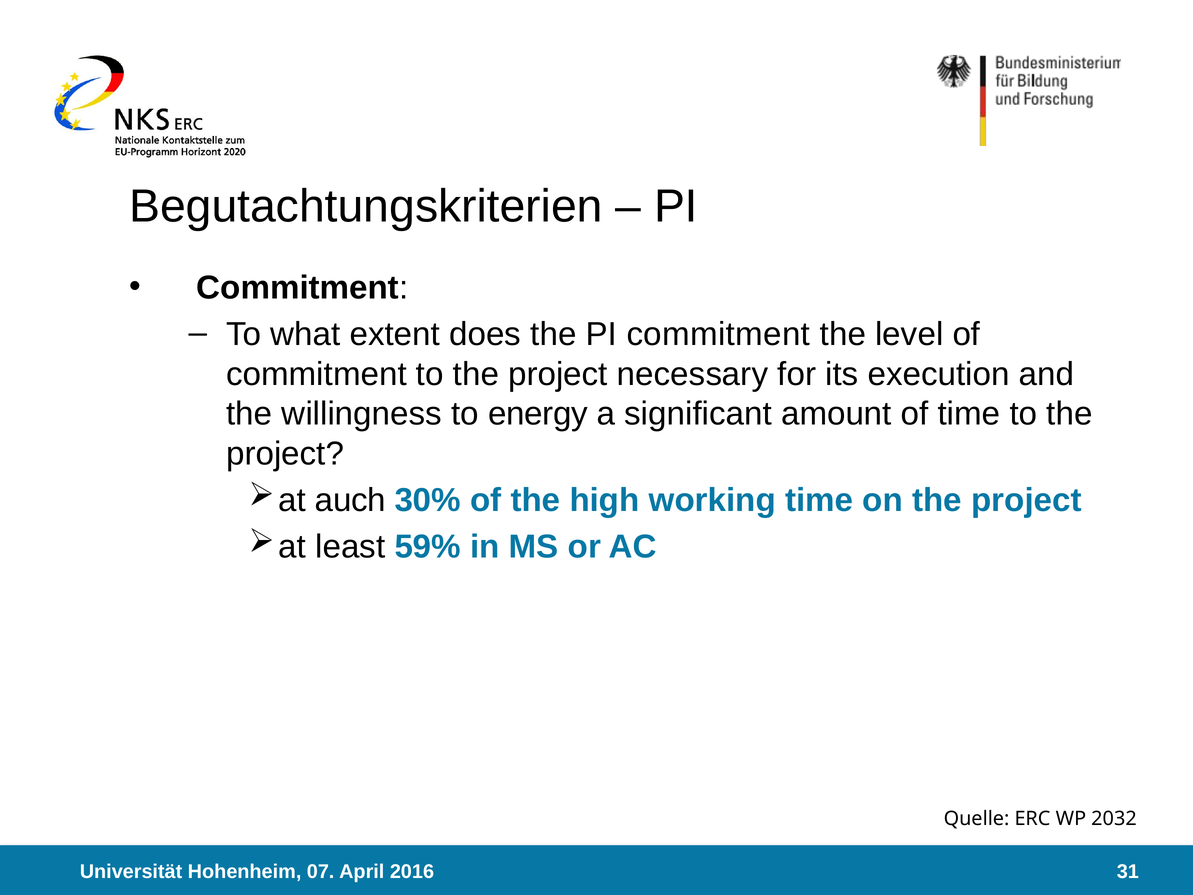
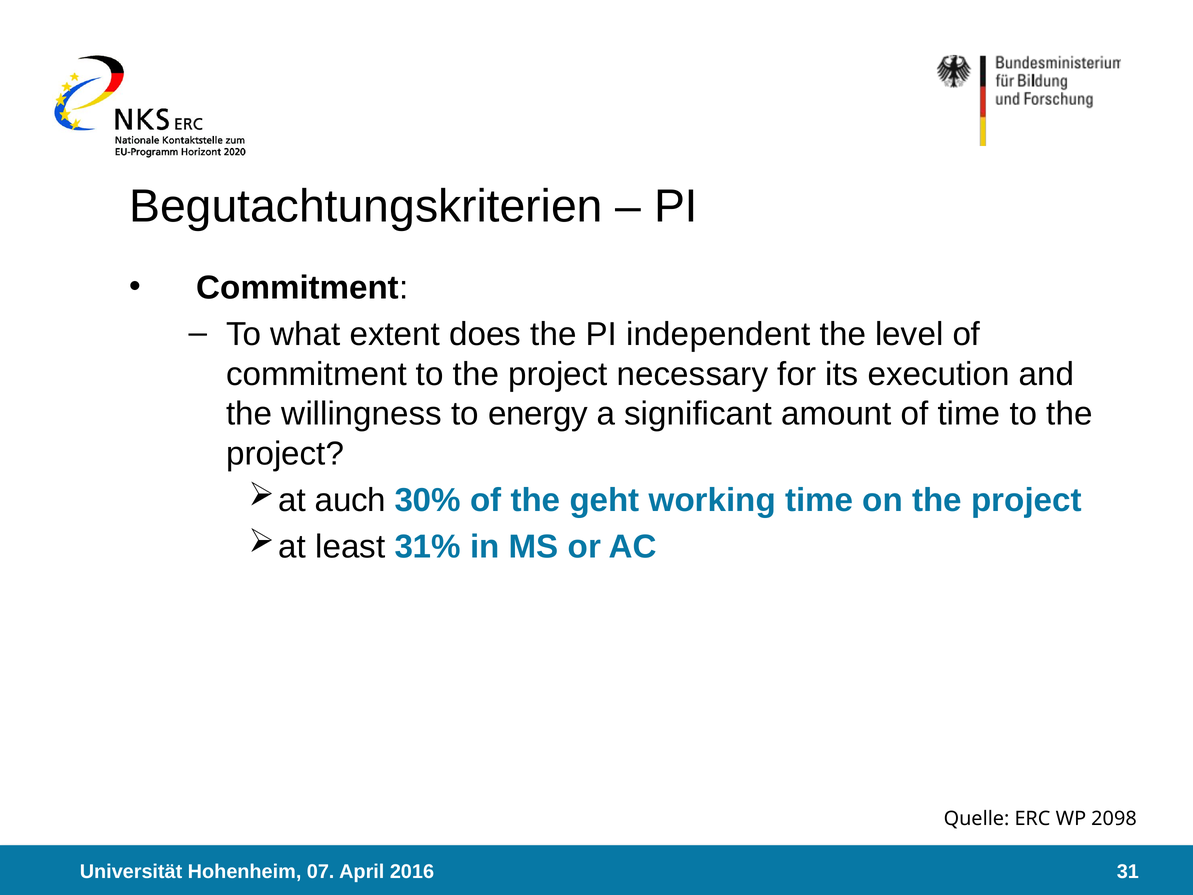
PI commitment: commitment -> independent
high: high -> geht
59%: 59% -> 31%
2032: 2032 -> 2098
